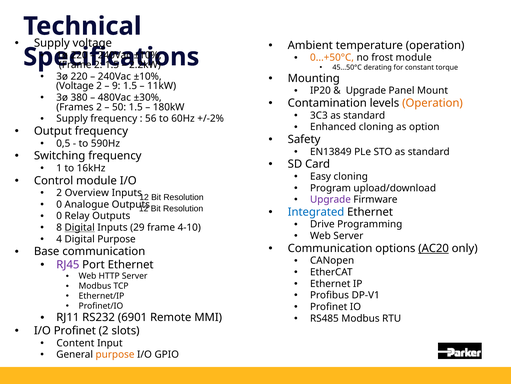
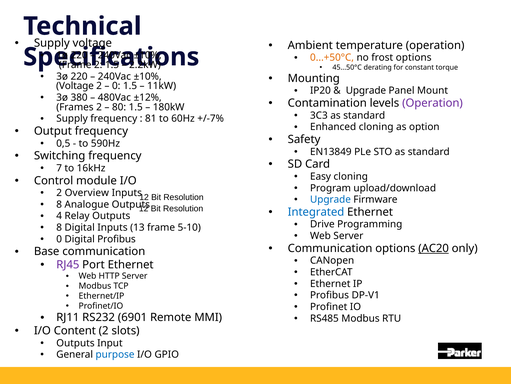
frost module: module -> options
9 at (116, 86): 9 -> 0
±30%: ±30% -> ±12%
Operation at (433, 103) colour: orange -> purple
50: 50 -> 80
56: 56 -> 81
+/-2%: +/-2% -> +/-7%
1: 1 -> 7
Upgrade at (330, 199) colour: purple -> blue
0 at (59, 204): 0 -> 8
0 at (59, 216): 0 -> 4
Digital at (80, 227) underline: present -> none
29: 29 -> 13
4-10: 4-10 -> 5-10
4 at (59, 239): 4 -> 0
Digital Purpose: Purpose -> Profibus
I/O Profinet: Profinet -> Content
Content at (75, 342): Content -> Outputs
purpose at (115, 354) colour: orange -> blue
